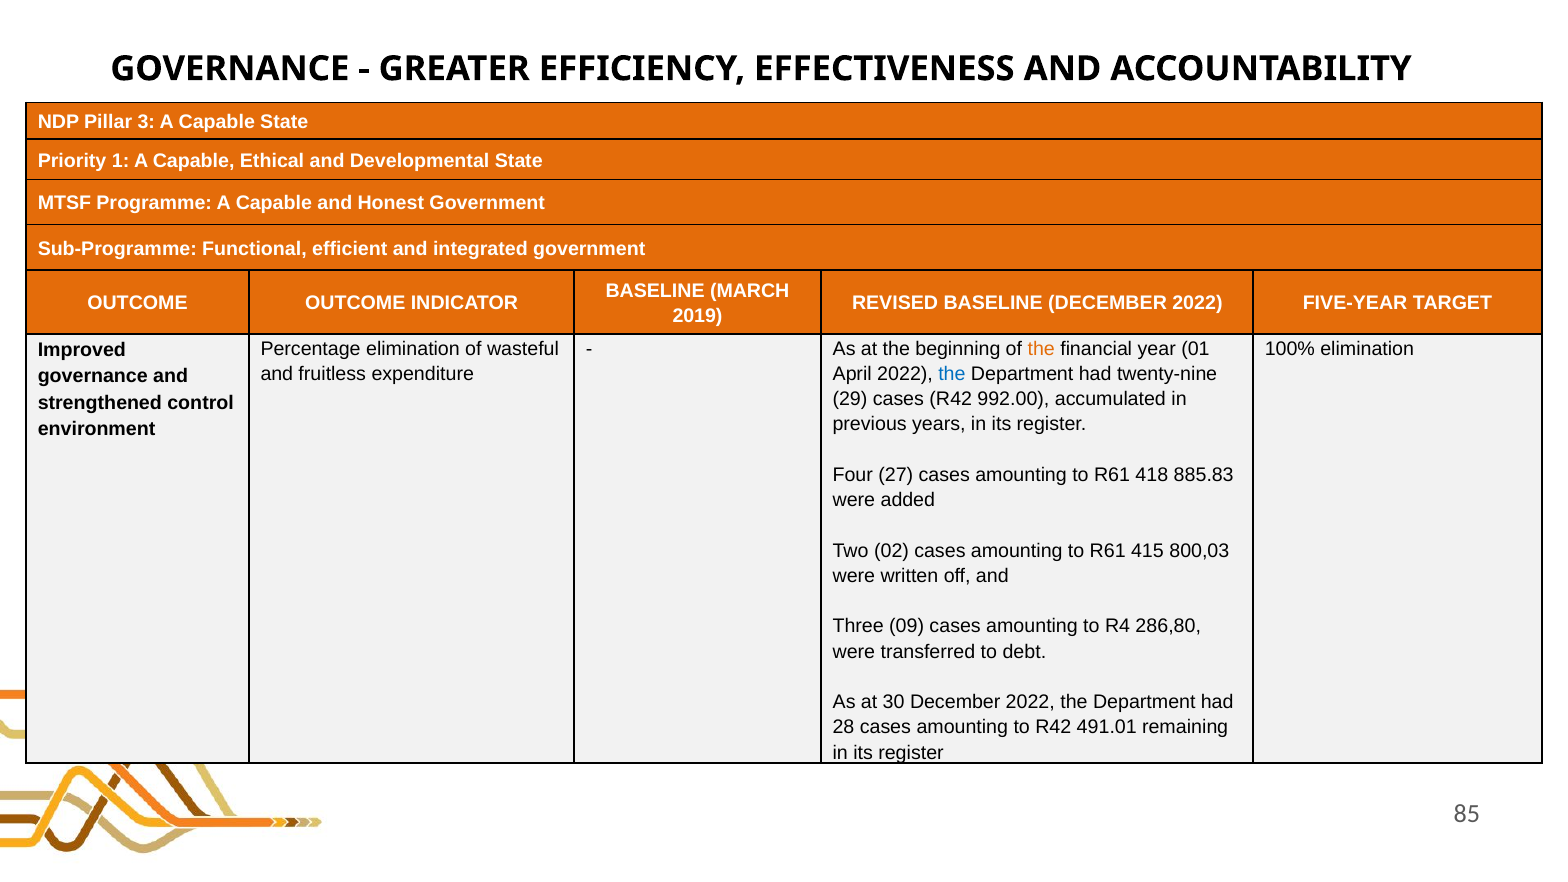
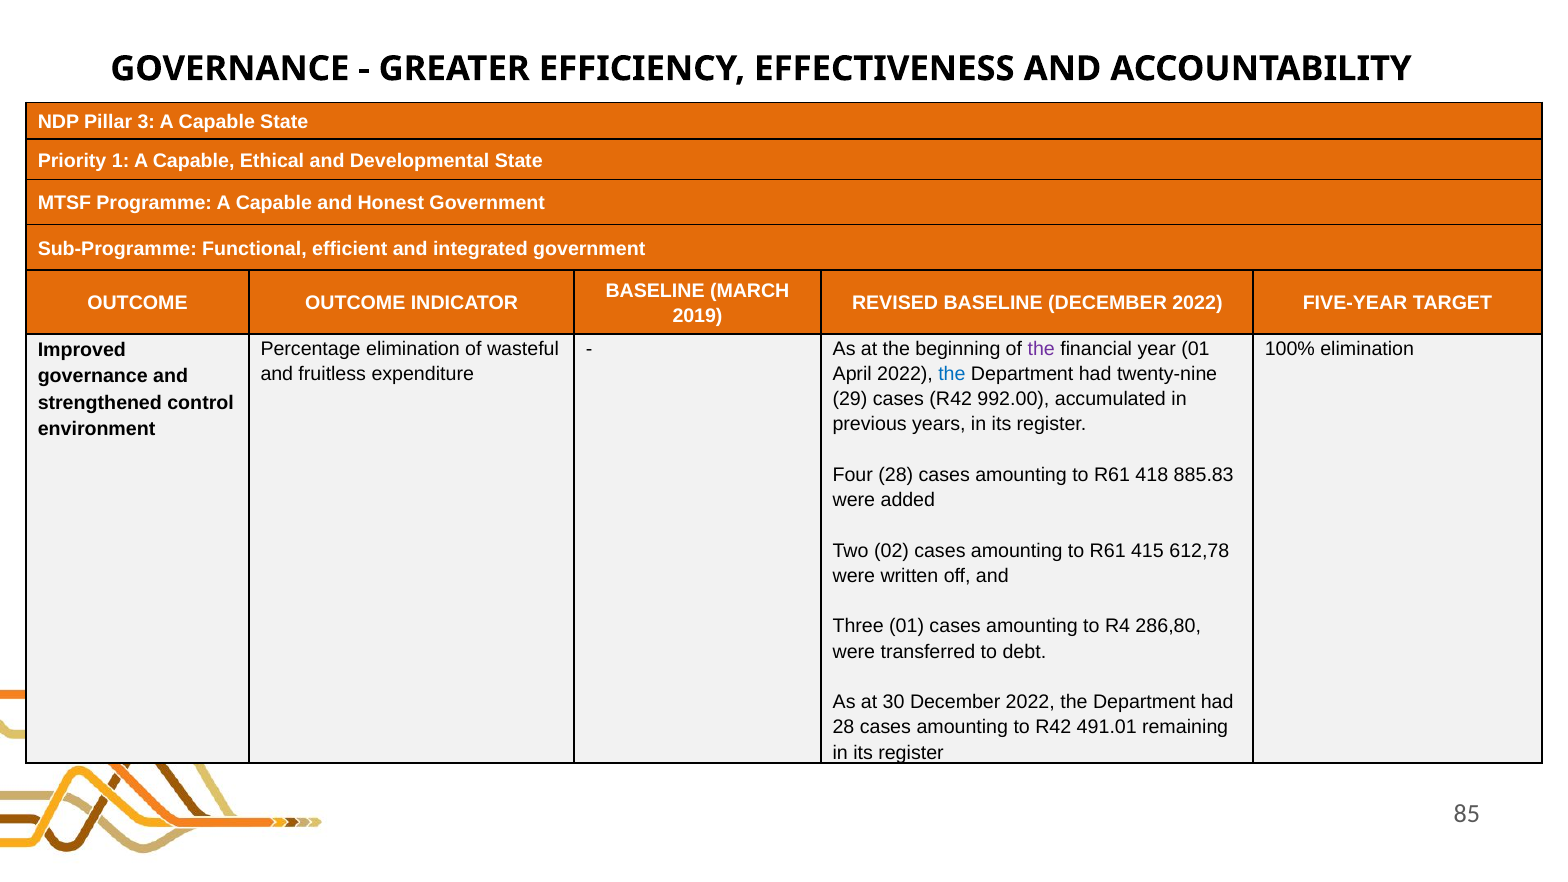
the at (1041, 349) colour: orange -> purple
Four 27: 27 -> 28
800,03: 800,03 -> 612,78
Three 09: 09 -> 01
